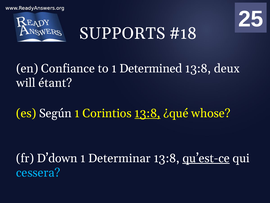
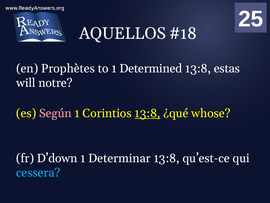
SUPPORTS: SUPPORTS -> AQUELLOS
Confiance: Confiance -> Prophètes
deux: deux -> estas
étant: étant -> notre
Según colour: white -> pink
qu’est-ce underline: present -> none
